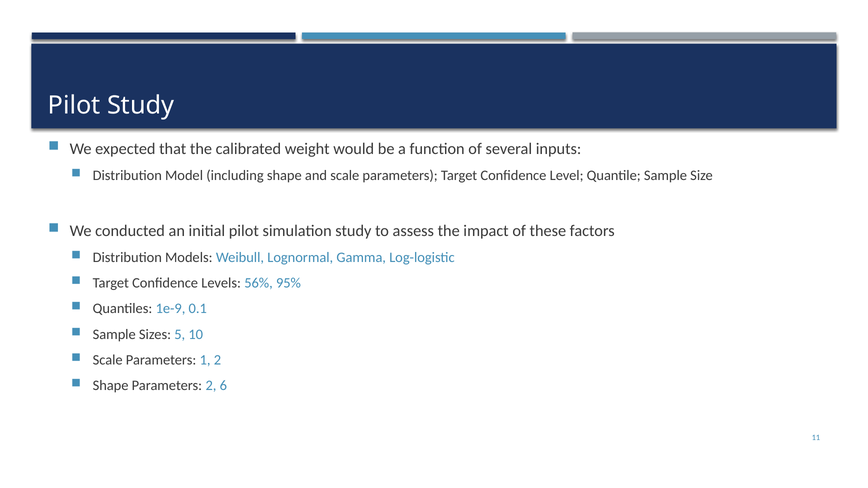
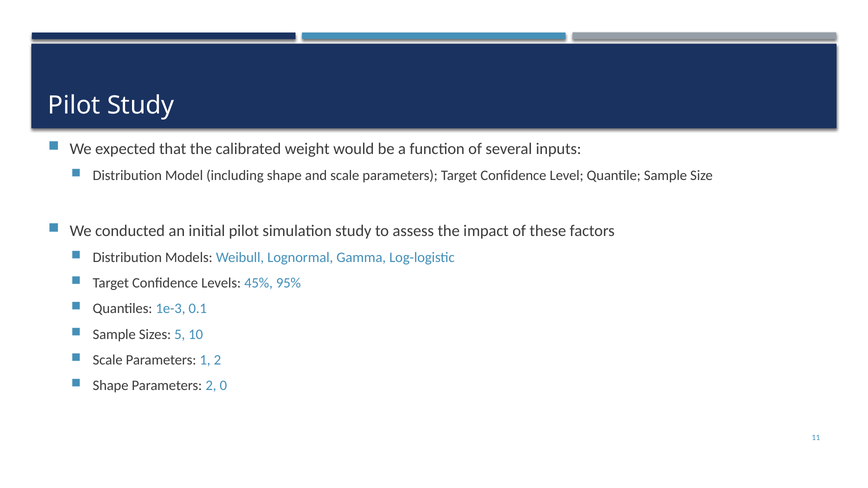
56%: 56% -> 45%
1e-9: 1e-9 -> 1e-3
6: 6 -> 0
